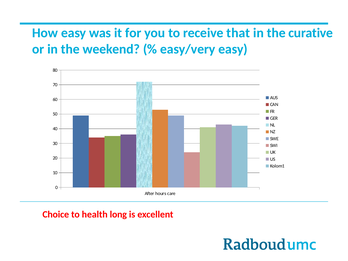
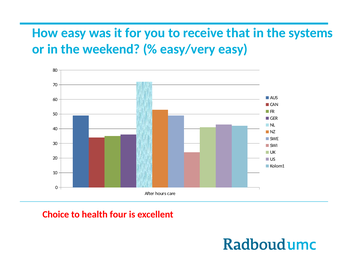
curative: curative -> systems
long: long -> four
